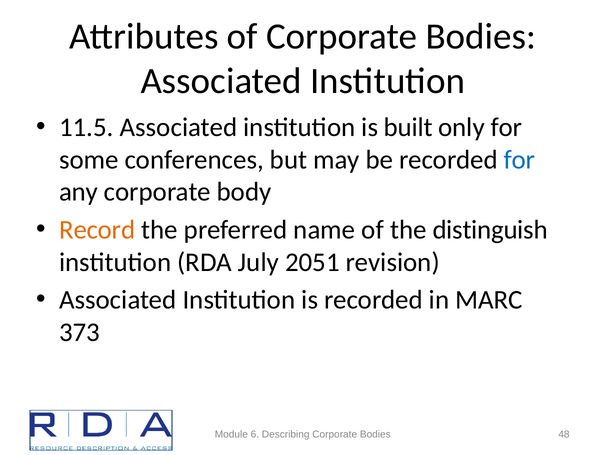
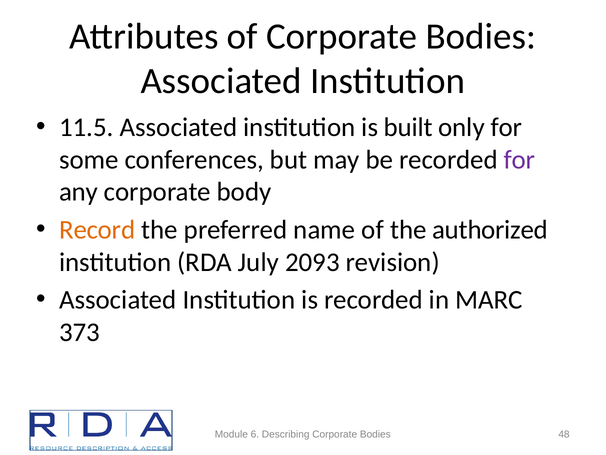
for at (520, 159) colour: blue -> purple
distinguish: distinguish -> authorized
2051: 2051 -> 2093
